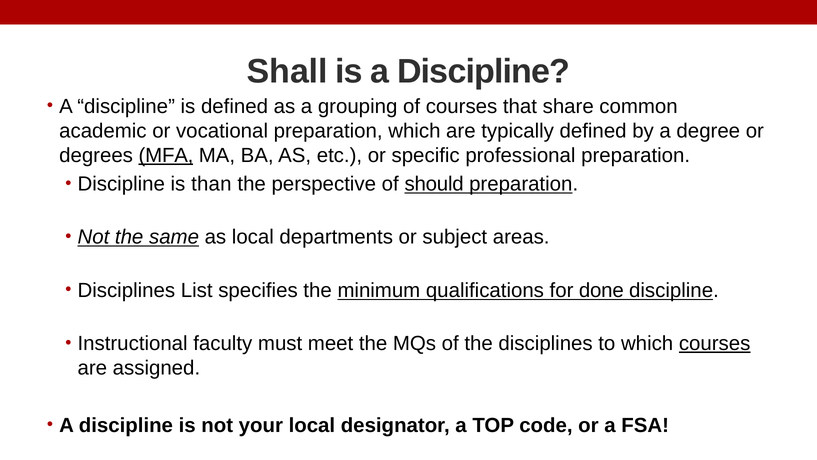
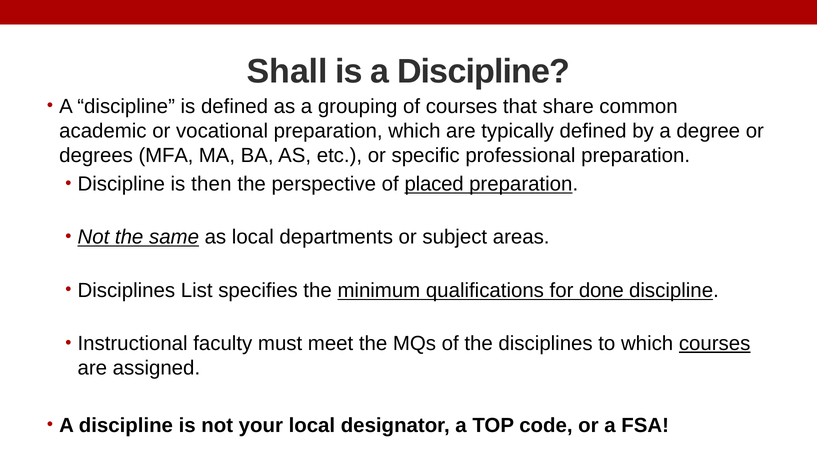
MFA underline: present -> none
than: than -> then
should: should -> placed
